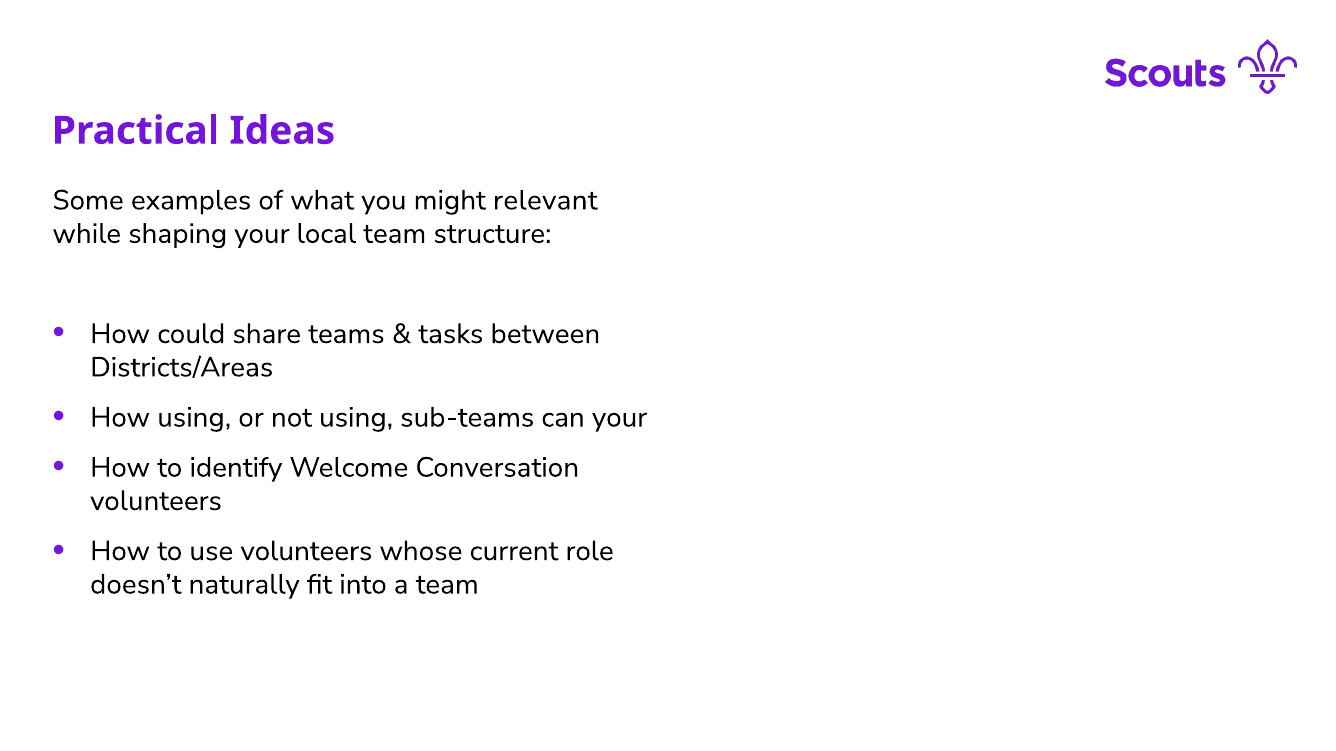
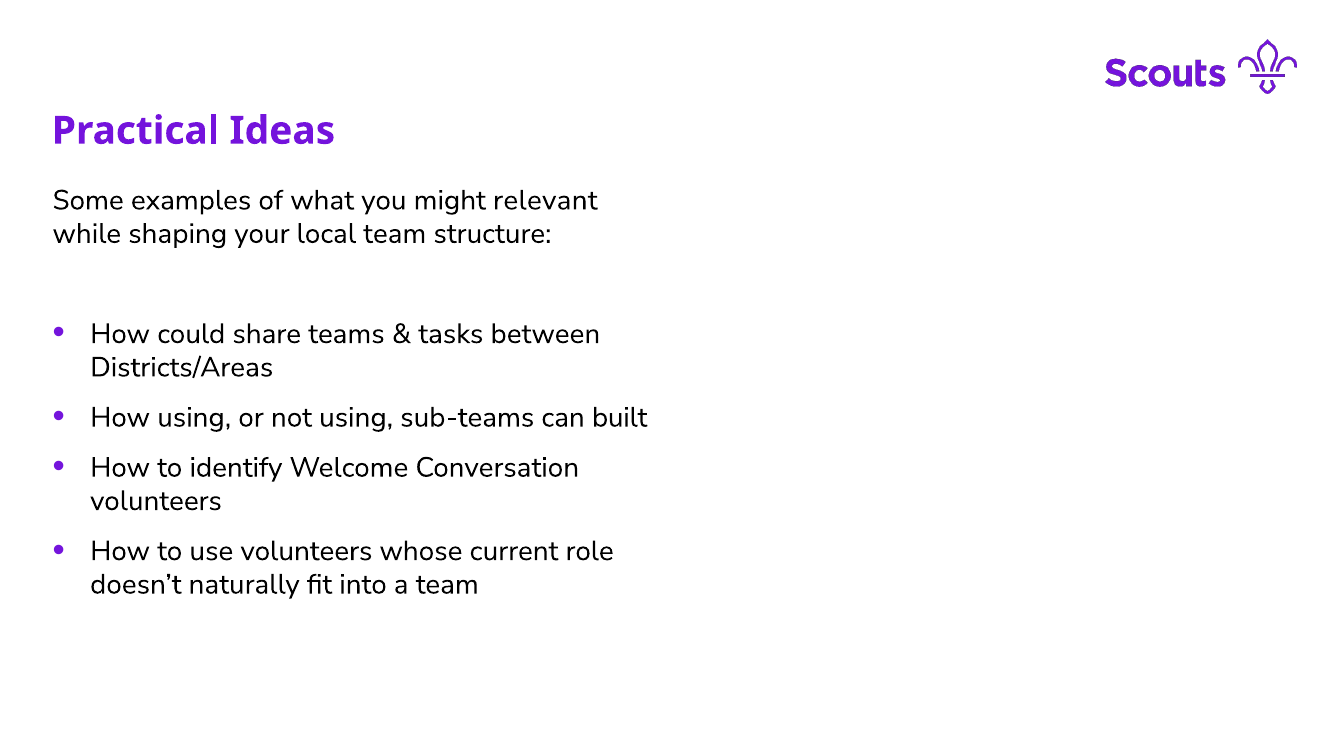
can your: your -> built
